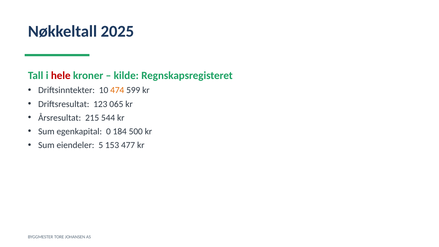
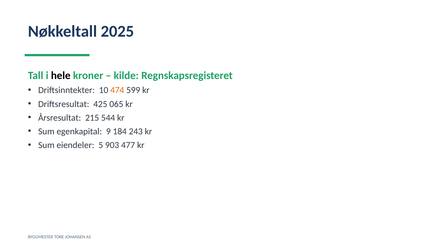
hele colour: red -> black
123: 123 -> 425
0: 0 -> 9
500: 500 -> 243
153: 153 -> 903
